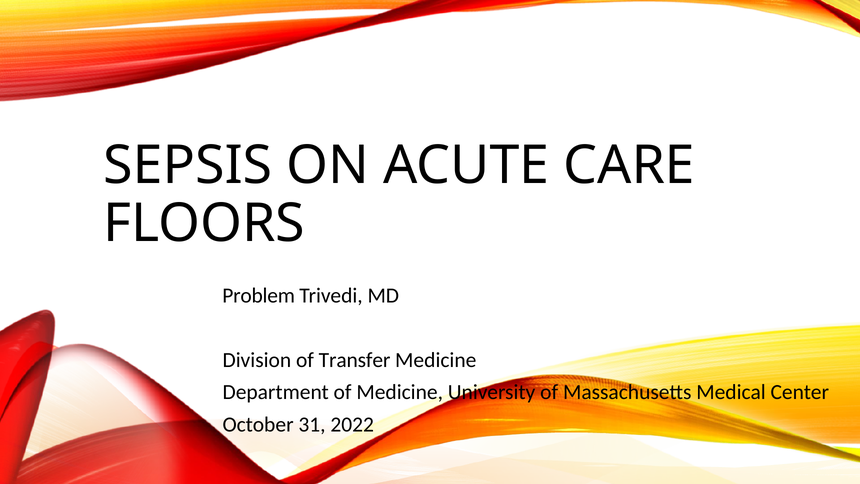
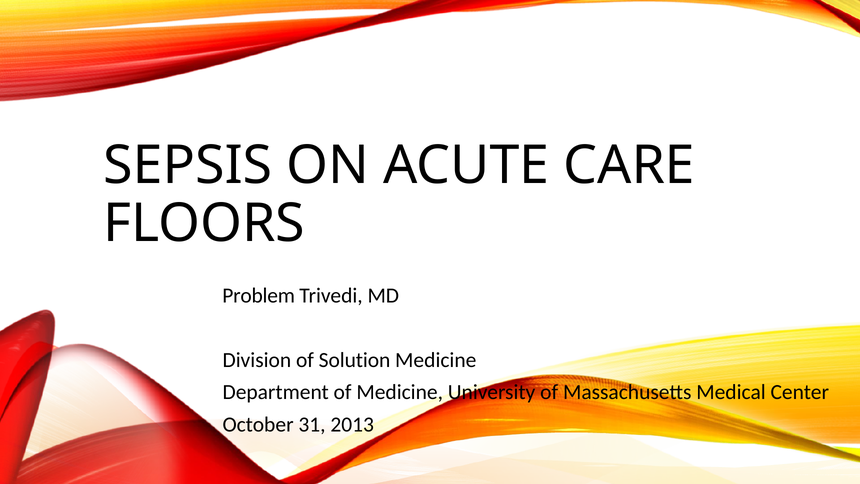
Transfer: Transfer -> Solution
2022: 2022 -> 2013
